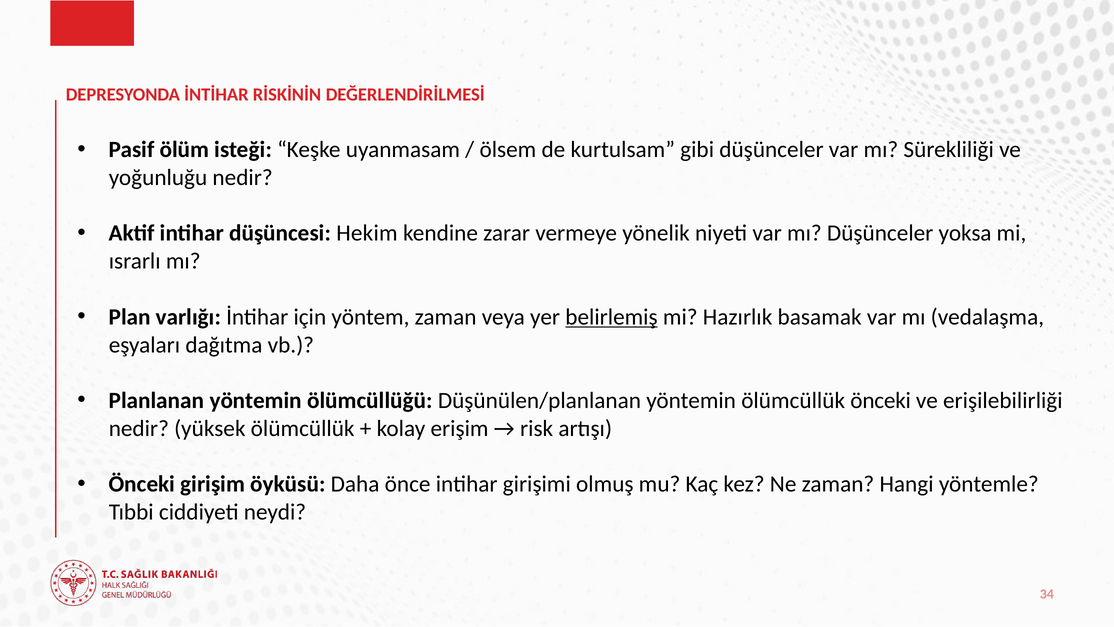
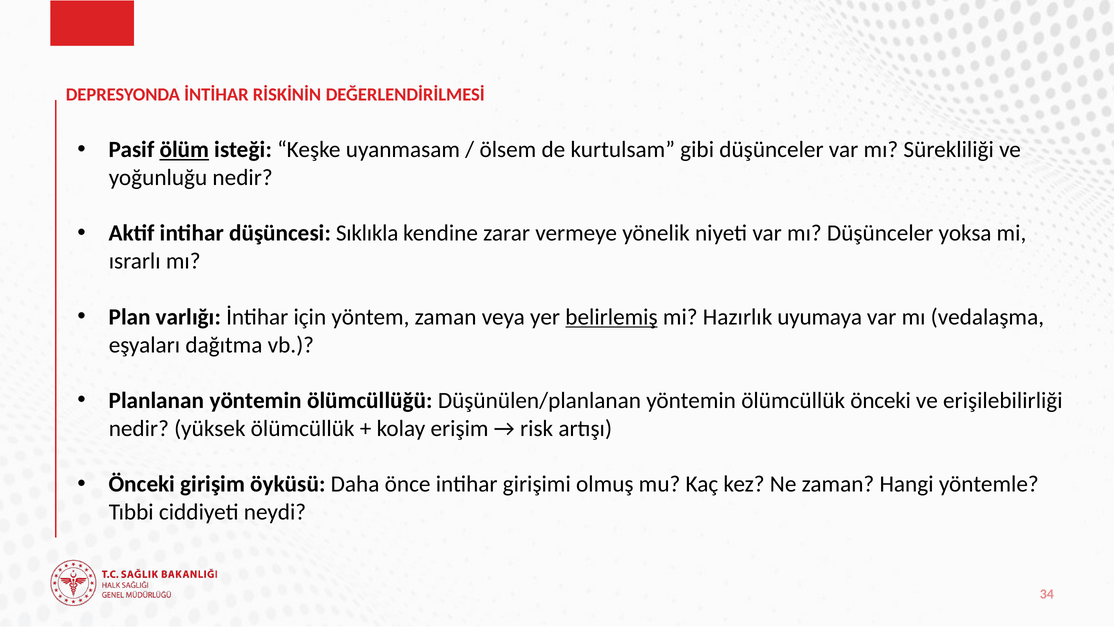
ölüm underline: none -> present
Hekim: Hekim -> Sıklıkla
basamak: basamak -> uyumaya
